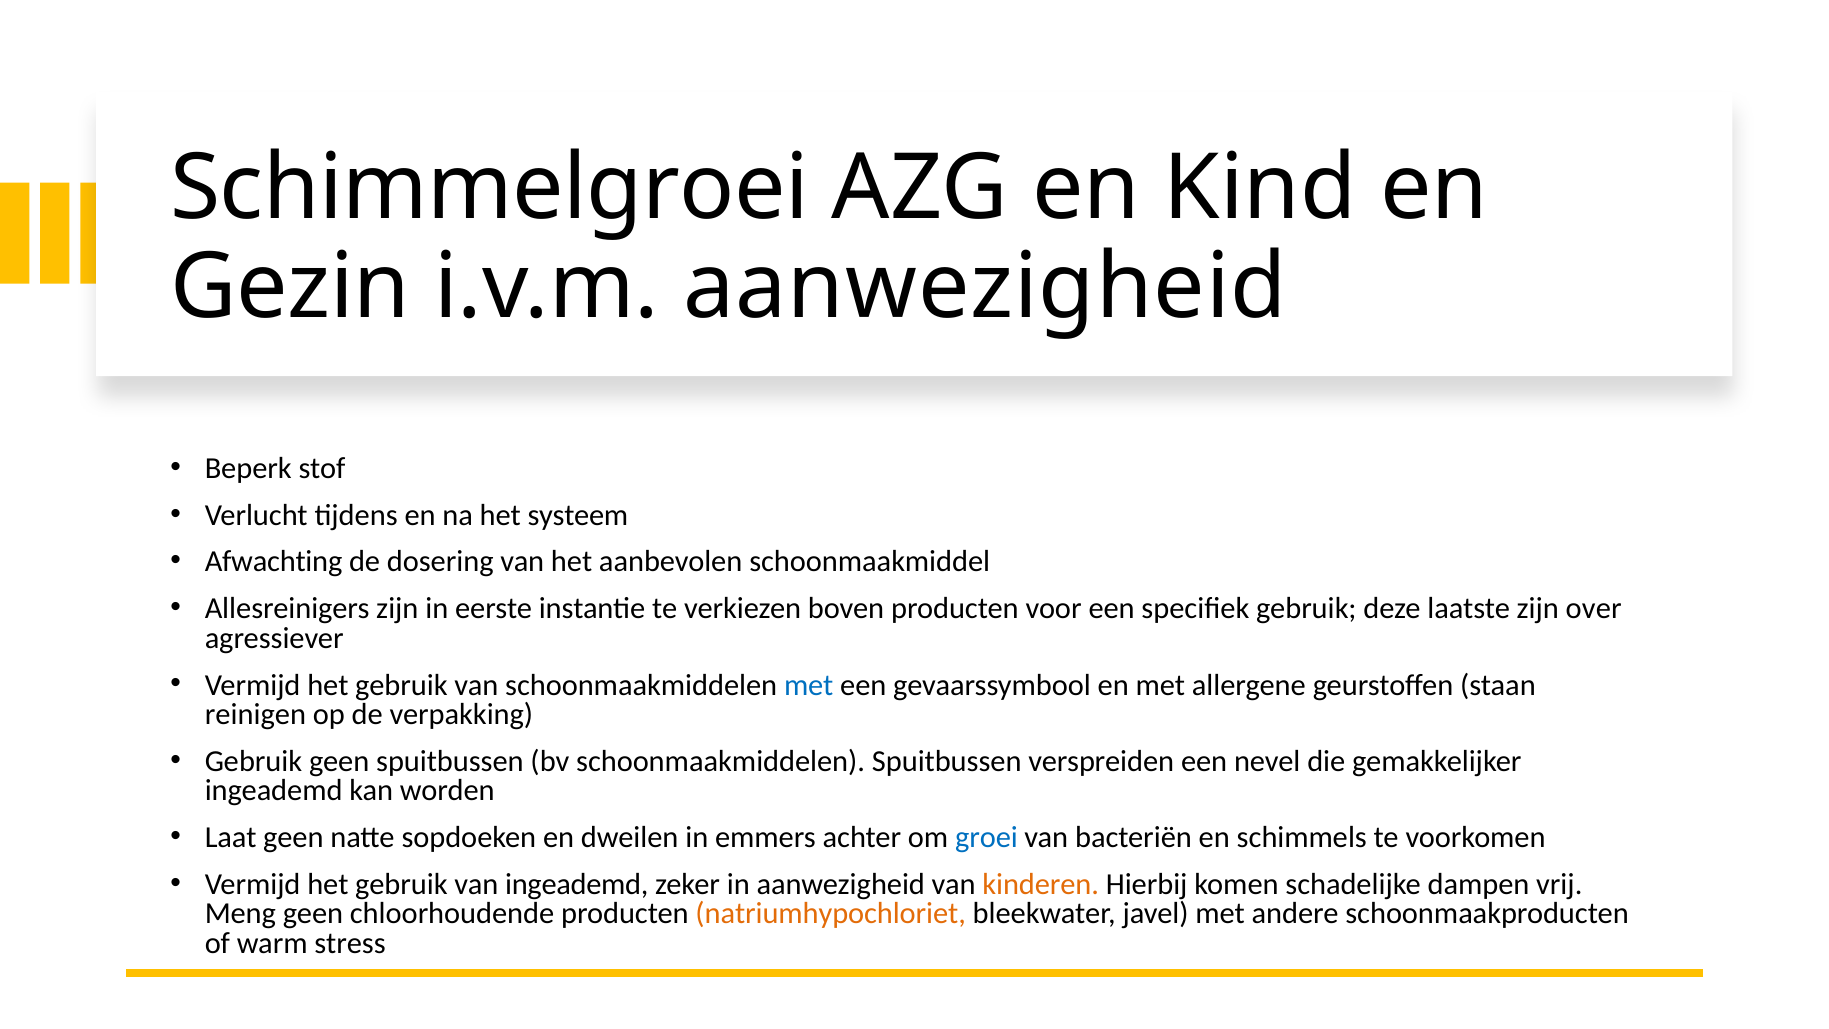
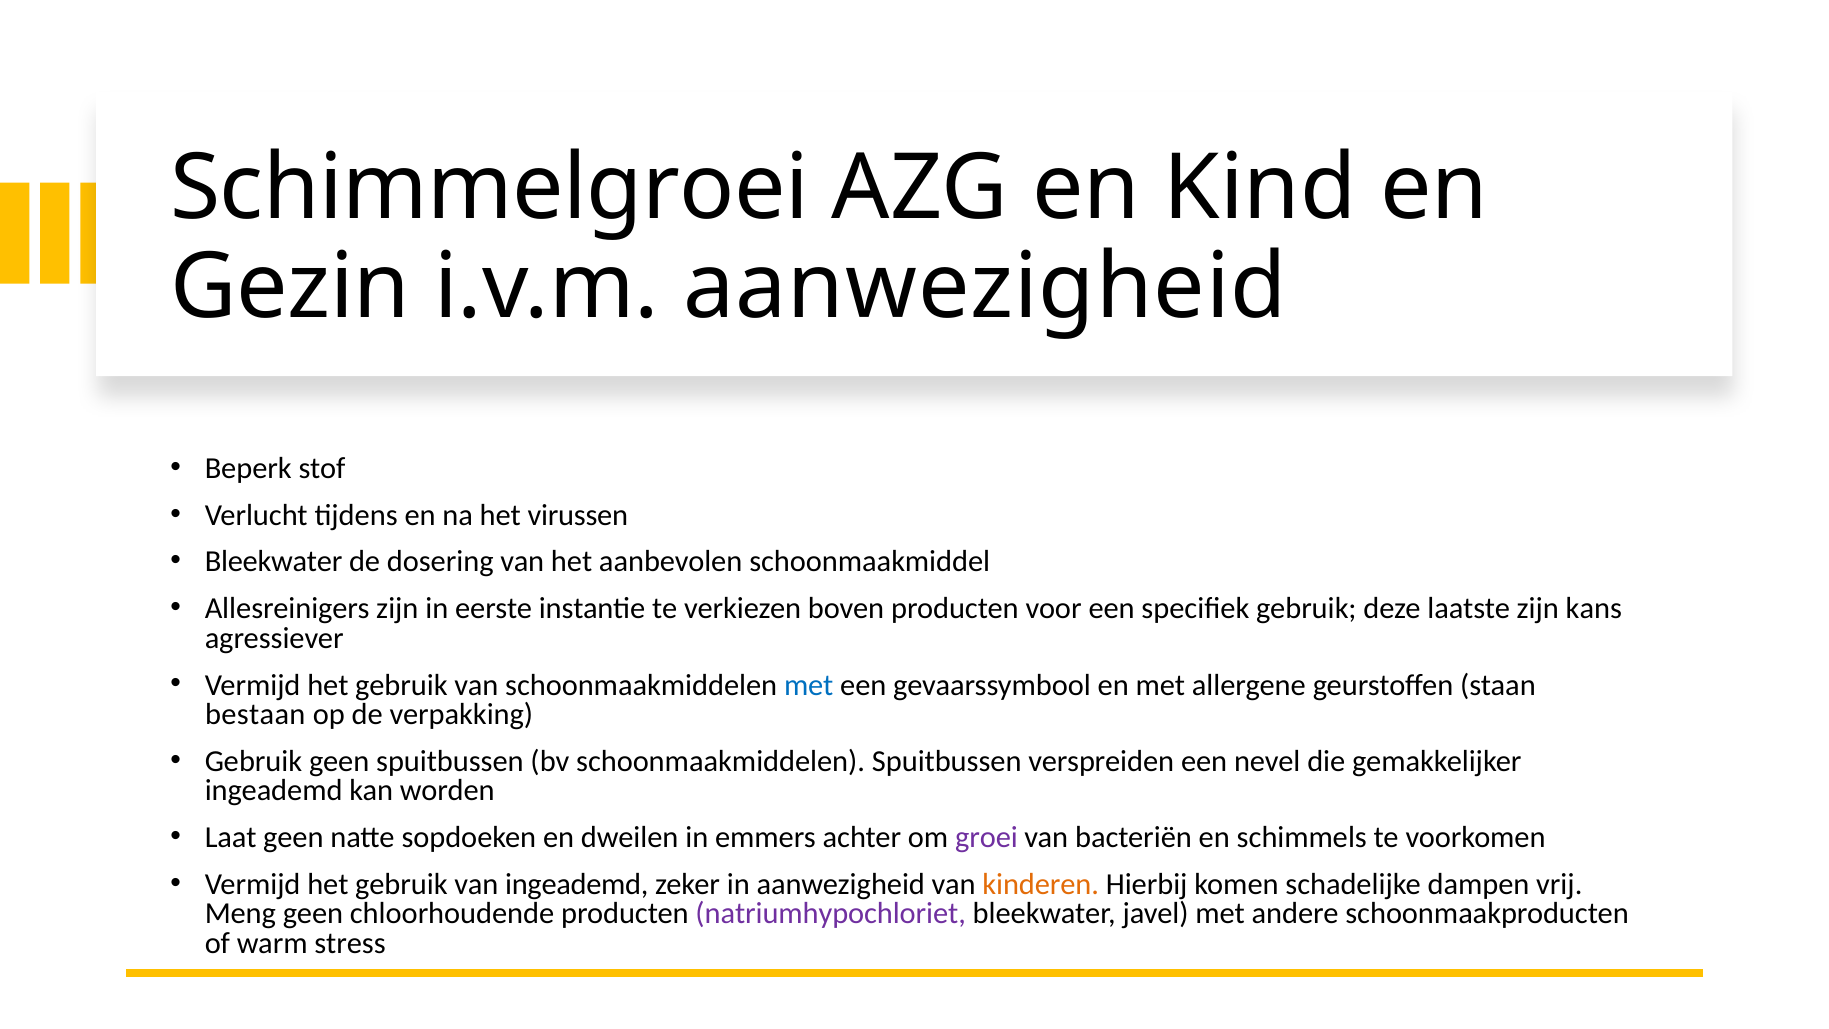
systeem: systeem -> virussen
Afwachting at (274, 562): Afwachting -> Bleekwater
over: over -> kans
reinigen: reinigen -> bestaan
groei colour: blue -> purple
natriumhypochloriet colour: orange -> purple
